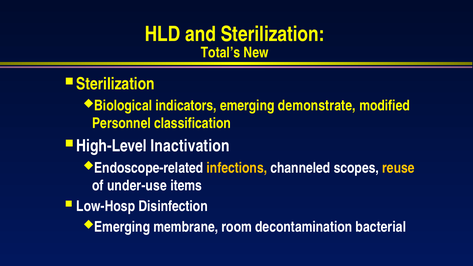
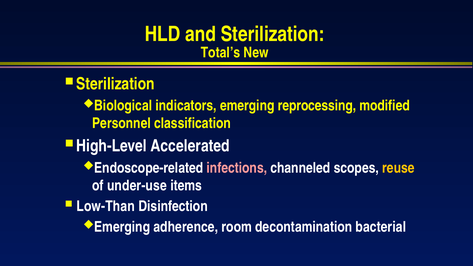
demonstrate: demonstrate -> reprocessing
Inactivation: Inactivation -> Accelerated
infections colour: yellow -> pink
Low-Hosp: Low-Hosp -> Low-Than
membrane: membrane -> adherence
